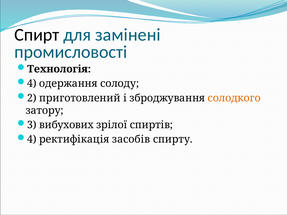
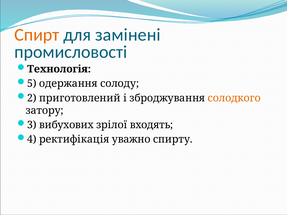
Спирт colour: black -> orange
4 at (32, 84): 4 -> 5
спиртів: спиртів -> входять
засобів: засобів -> уважно
